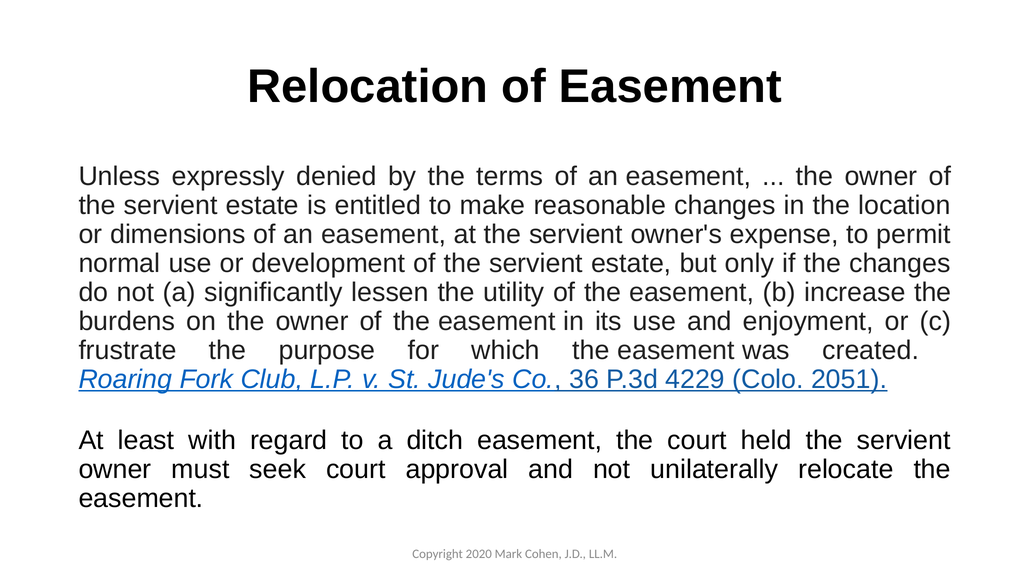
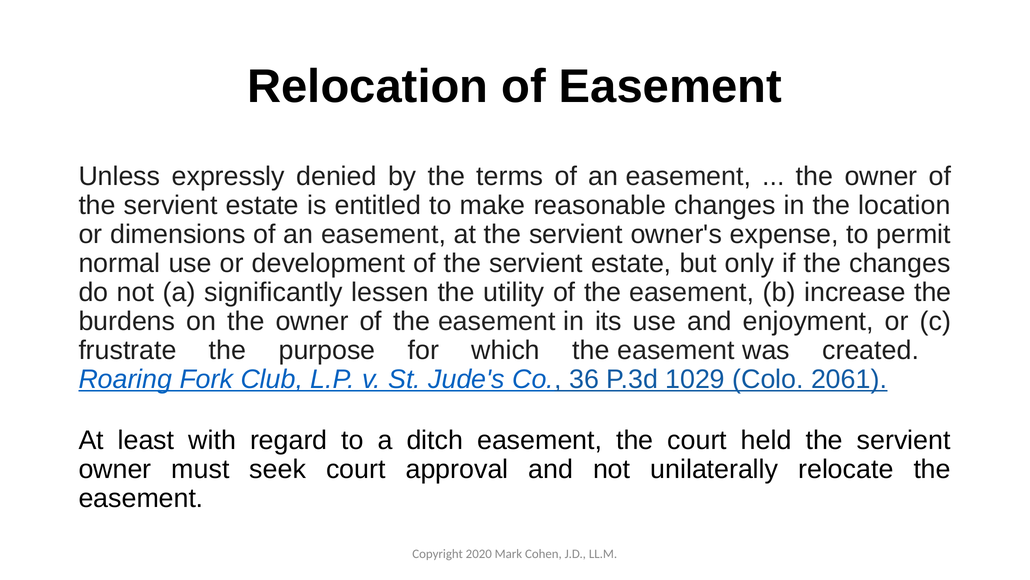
4229: 4229 -> 1029
2051: 2051 -> 2061
